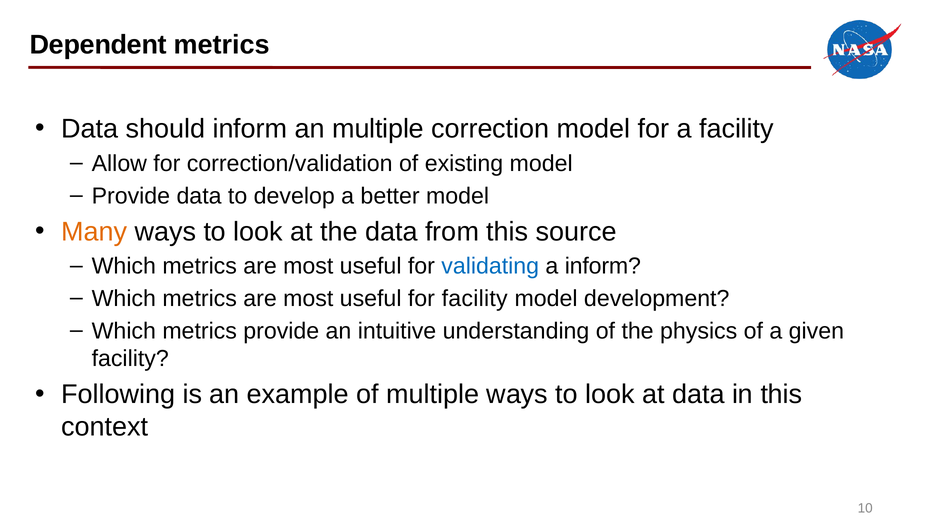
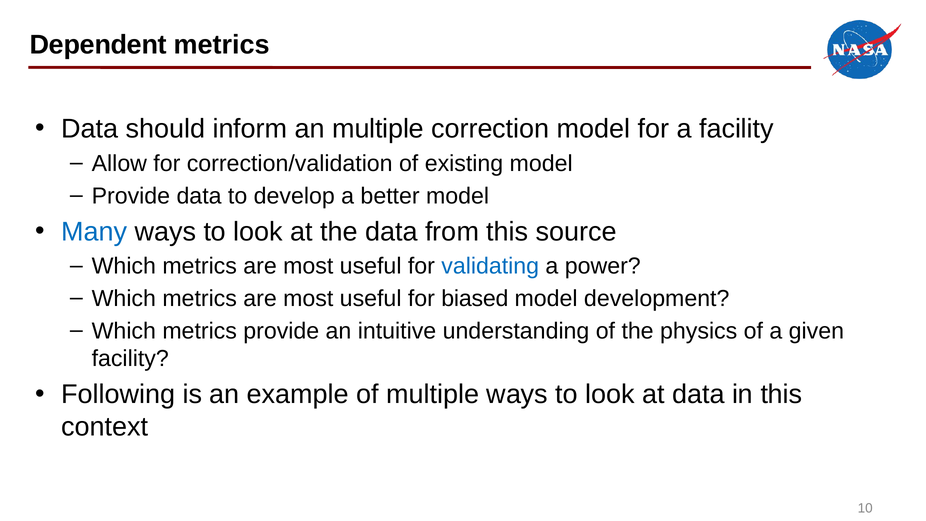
Many colour: orange -> blue
a inform: inform -> power
for facility: facility -> biased
